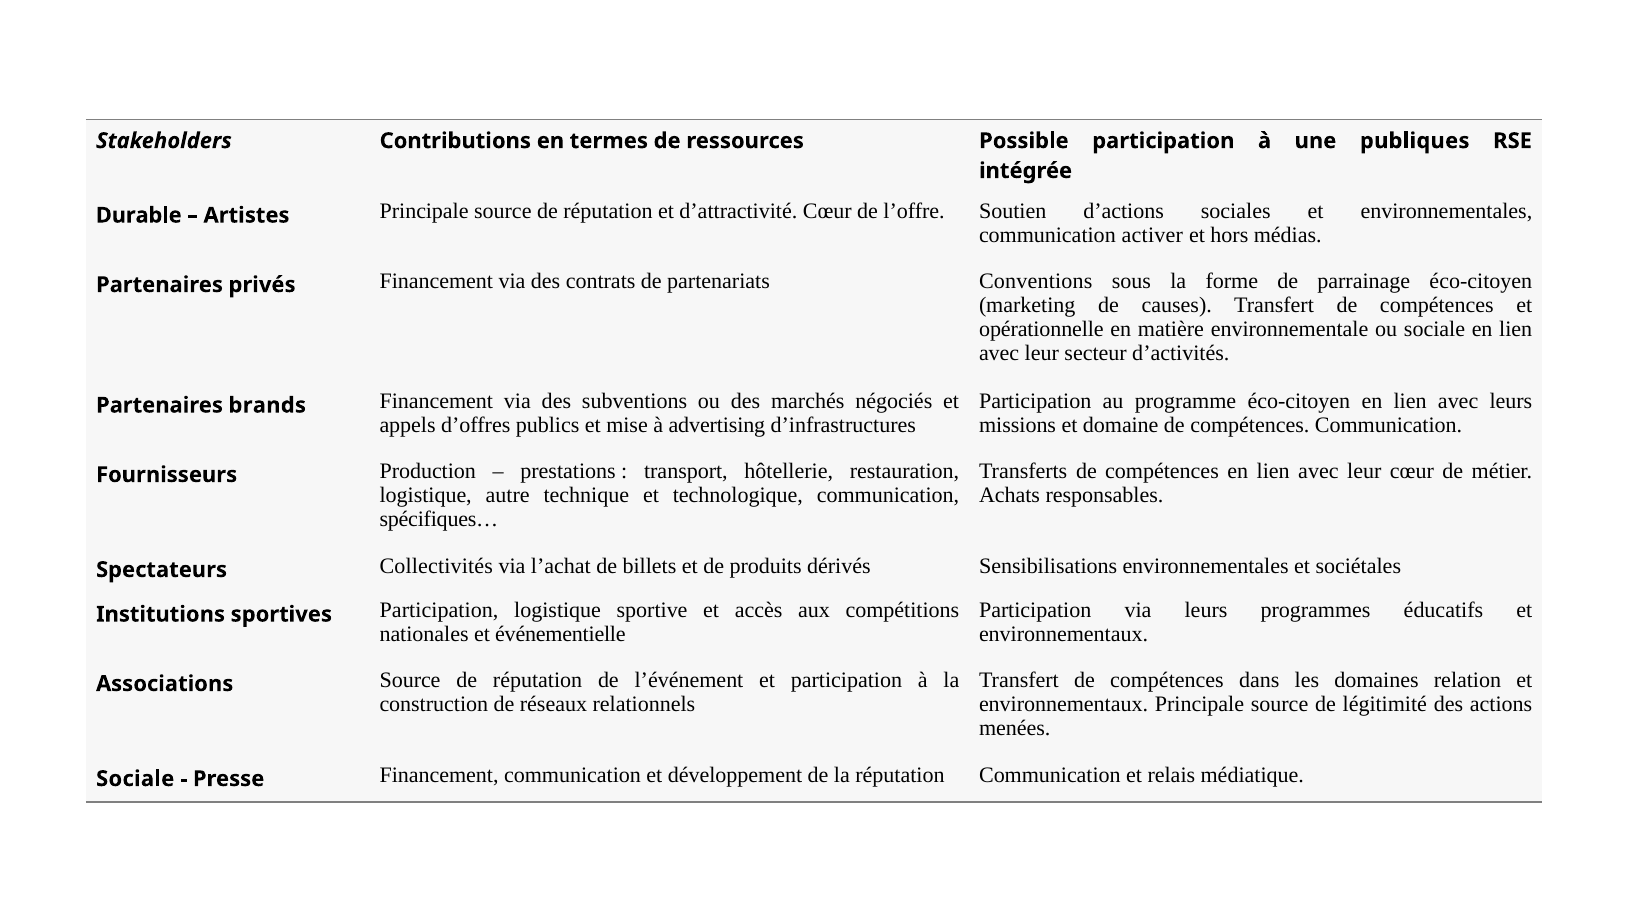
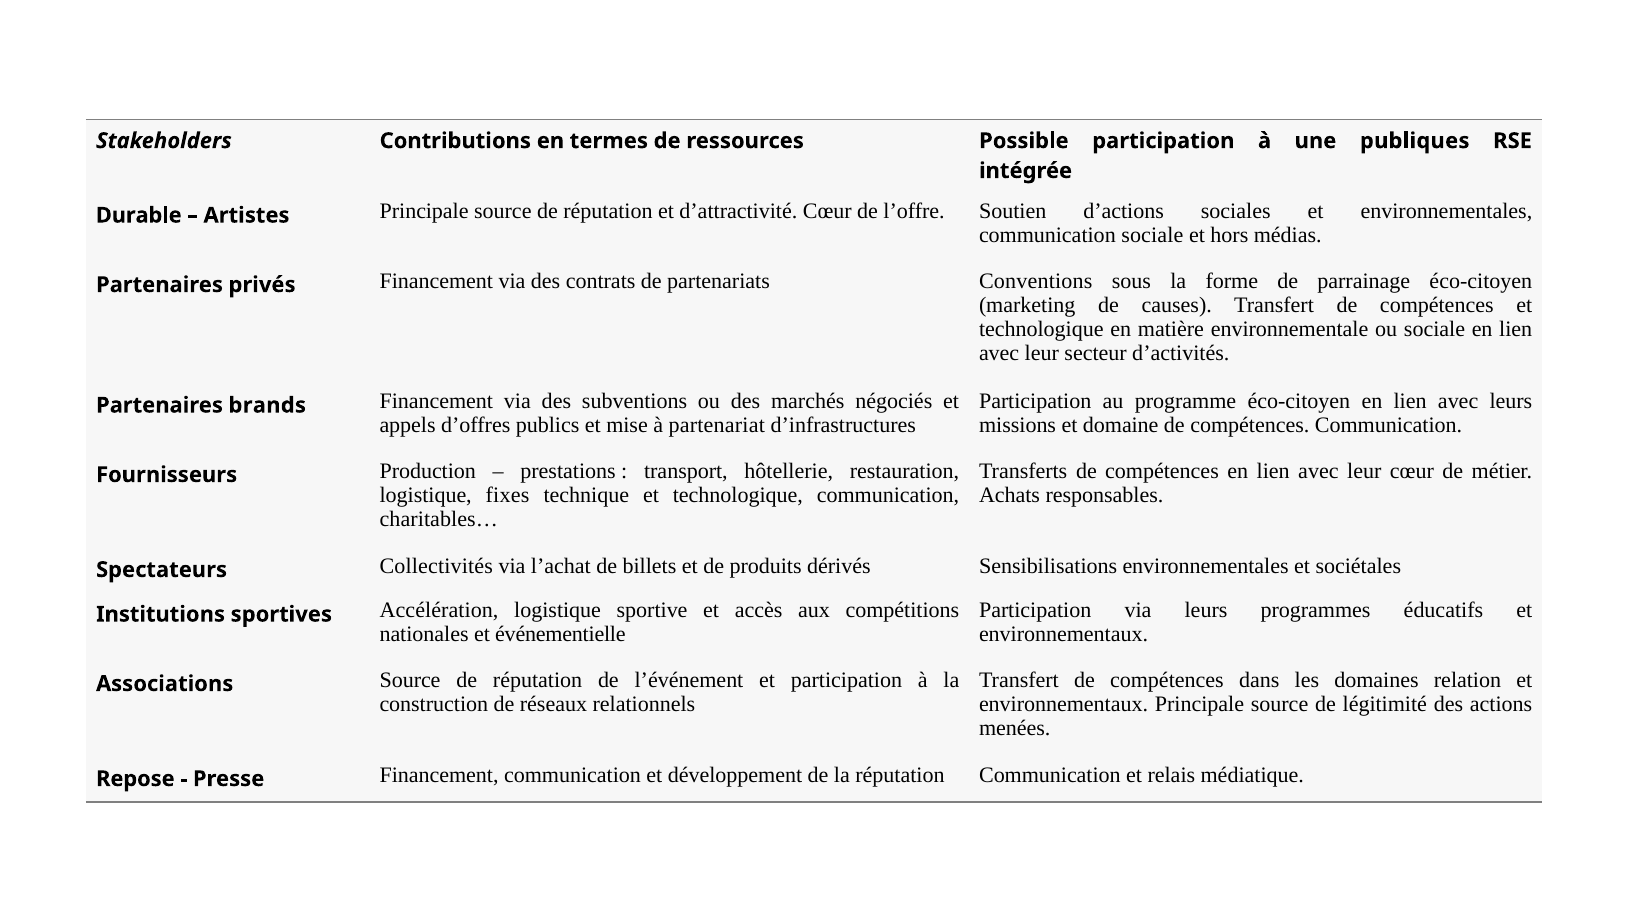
communication activer: activer -> sociale
opérationnelle at (1041, 329): opérationnelle -> technologique
advertising: advertising -> partenariat
autre: autre -> fixes
spécifiques…: spécifiques… -> charitables…
sportives Participation: Participation -> Accélération
Sociale at (135, 779): Sociale -> Repose
